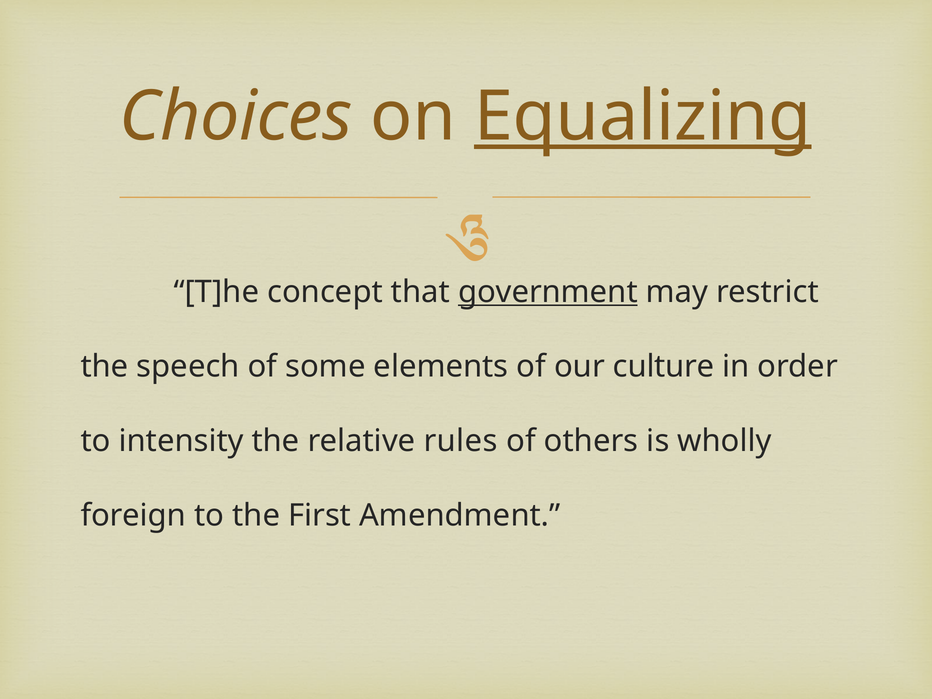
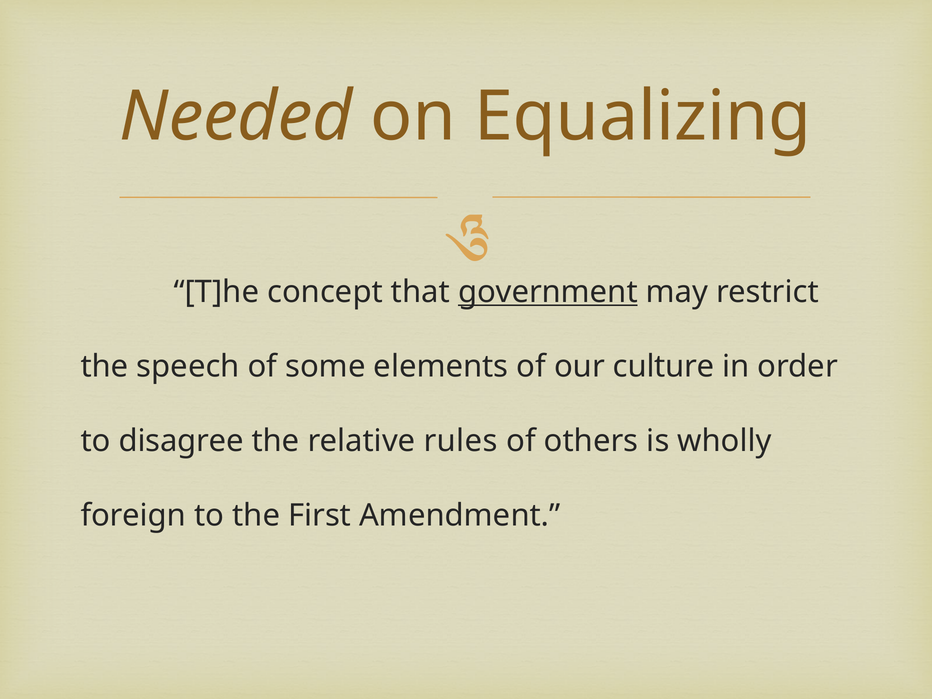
Choices: Choices -> Needed
Equalizing underline: present -> none
intensity: intensity -> disagree
